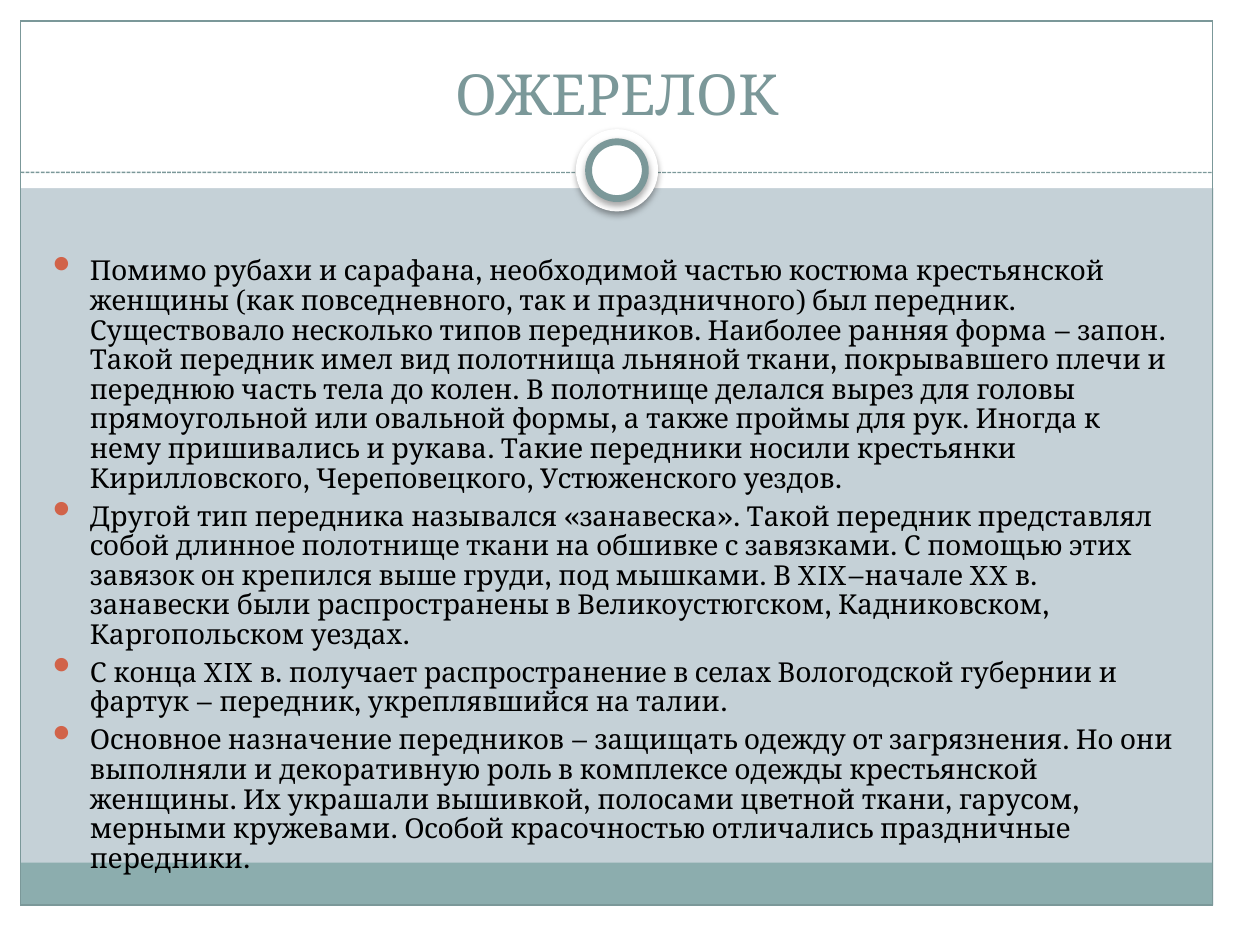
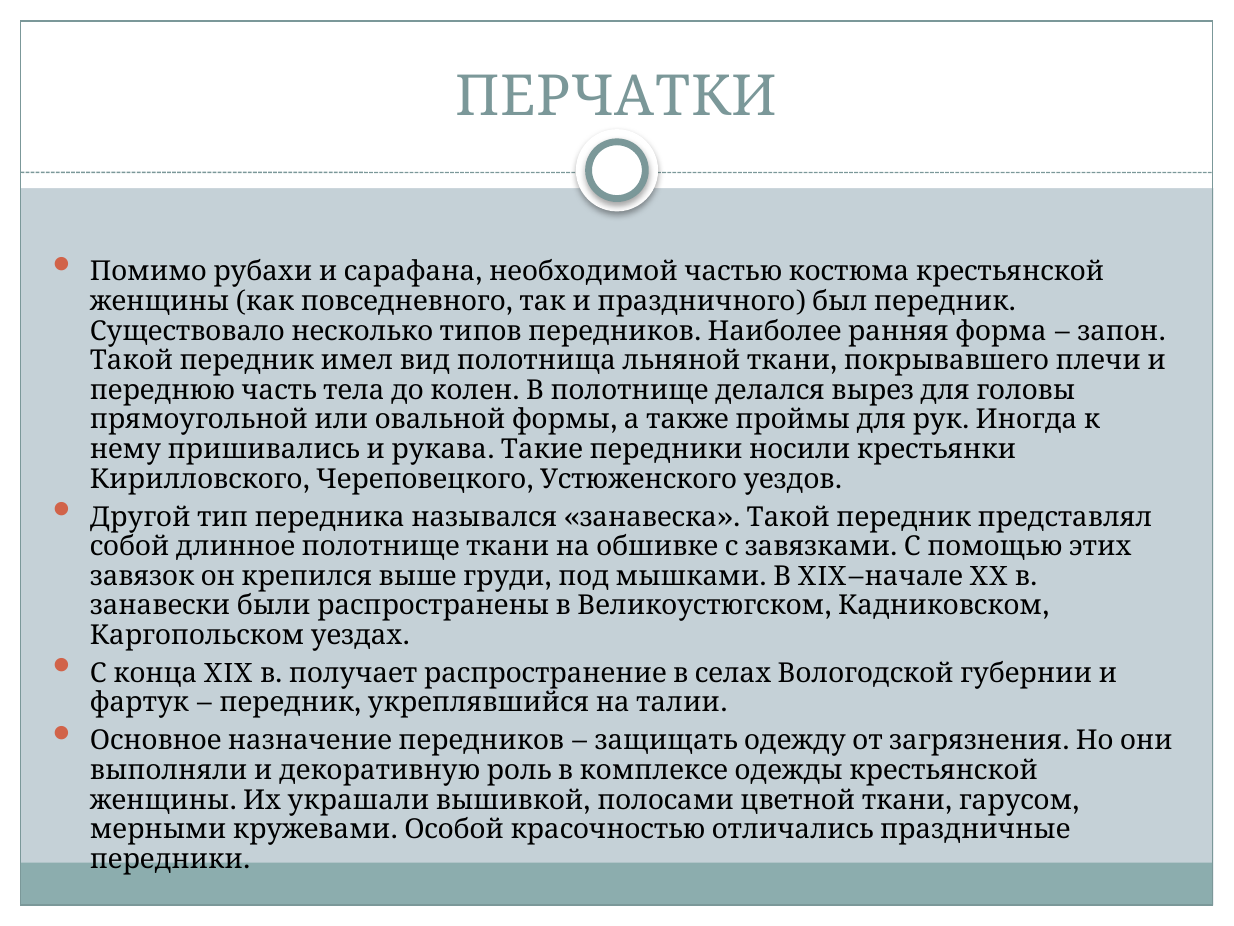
ОЖЕРЕЛОК: ОЖЕРЕЛОК -> ПЕРЧАТКИ
